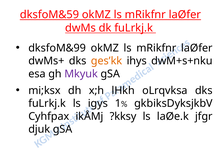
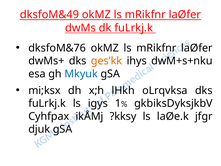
dksfoM&59: dksfoM&59 -> dksfoM&49
dksfoM&99: dksfoM&99 -> dksfoM&76
Mkyuk colour: purple -> blue
